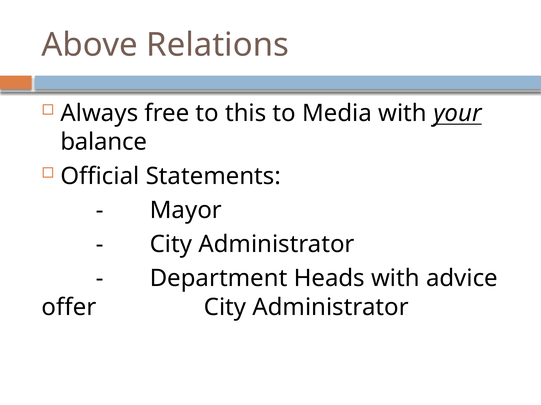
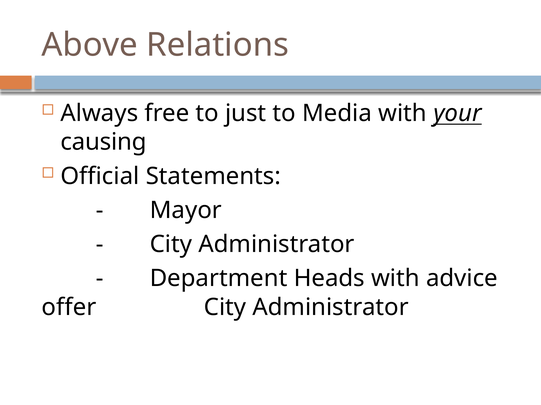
this: this -> just
balance: balance -> causing
